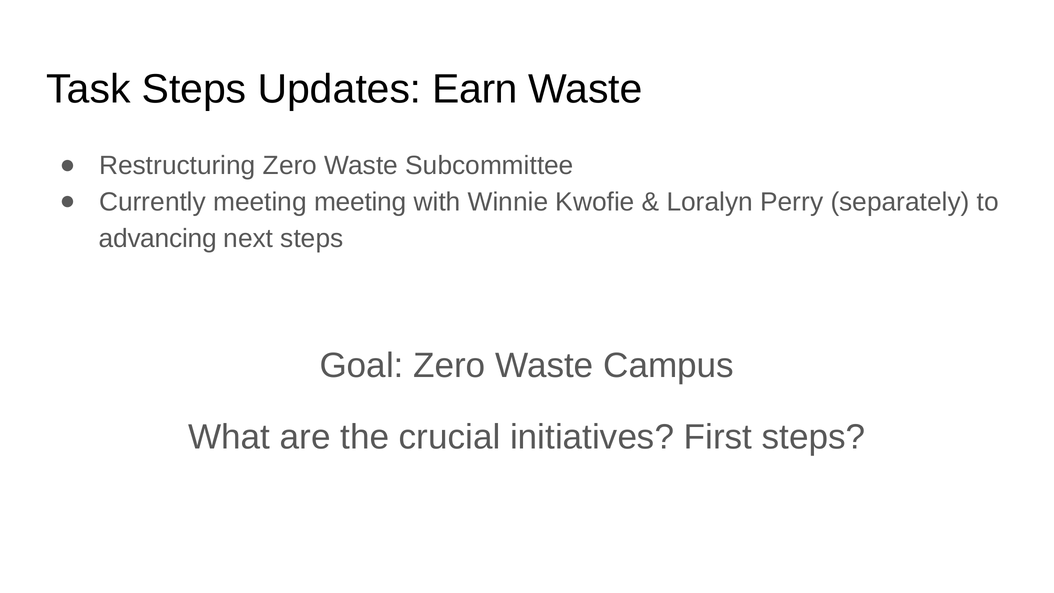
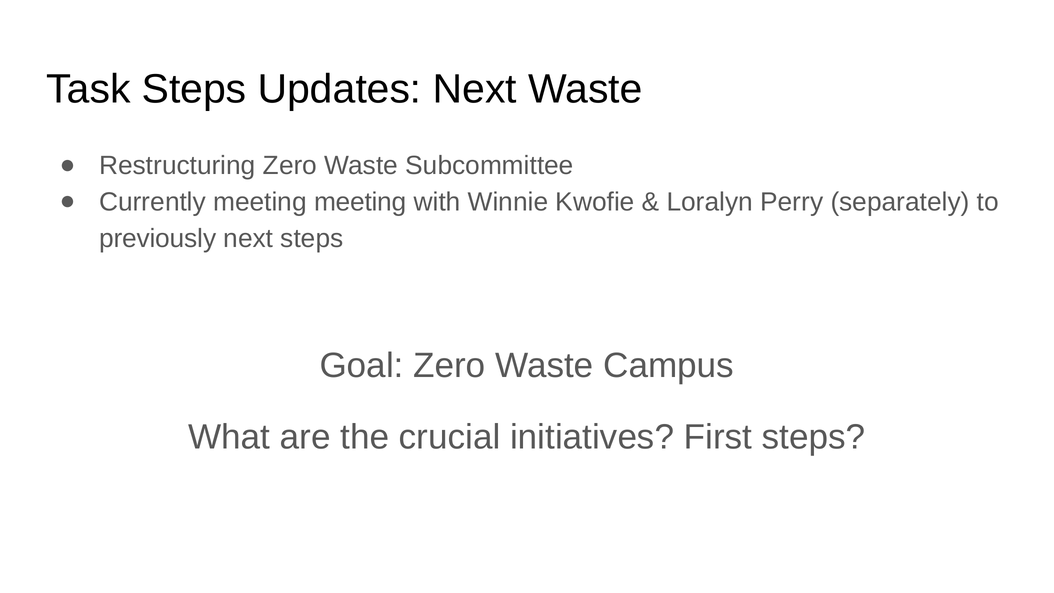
Updates Earn: Earn -> Next
advancing: advancing -> previously
